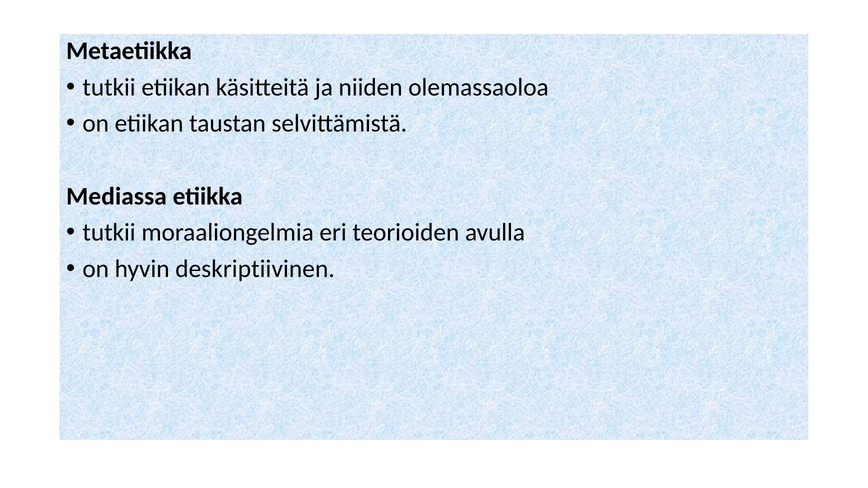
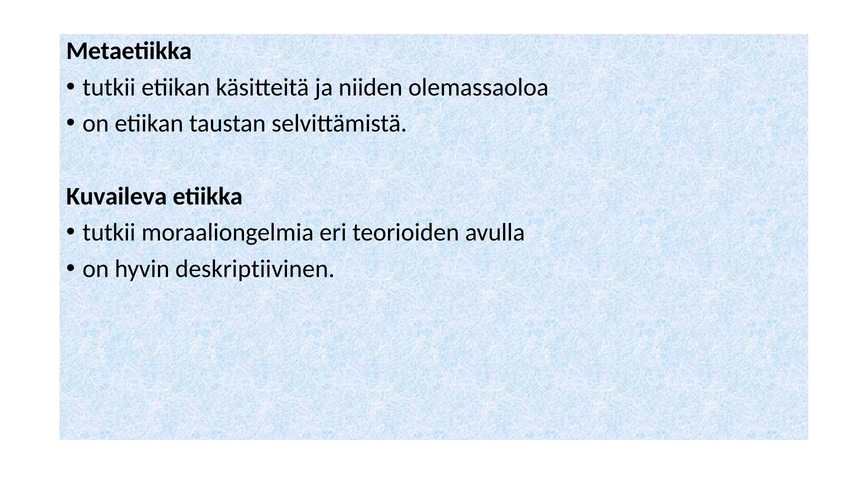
Mediassa: Mediassa -> Kuvaileva
